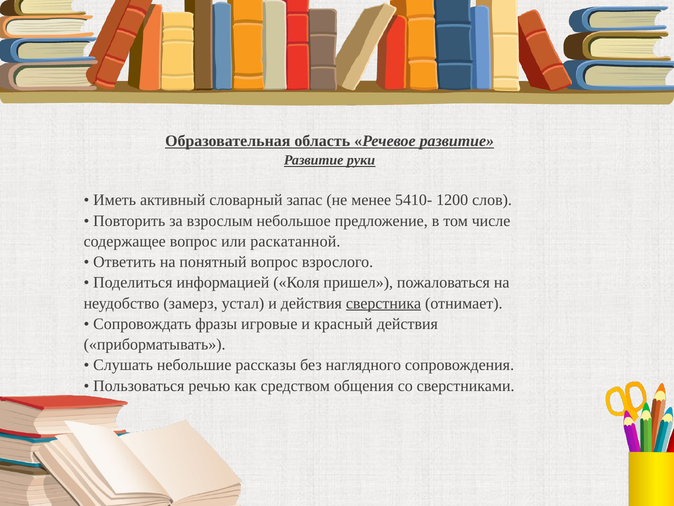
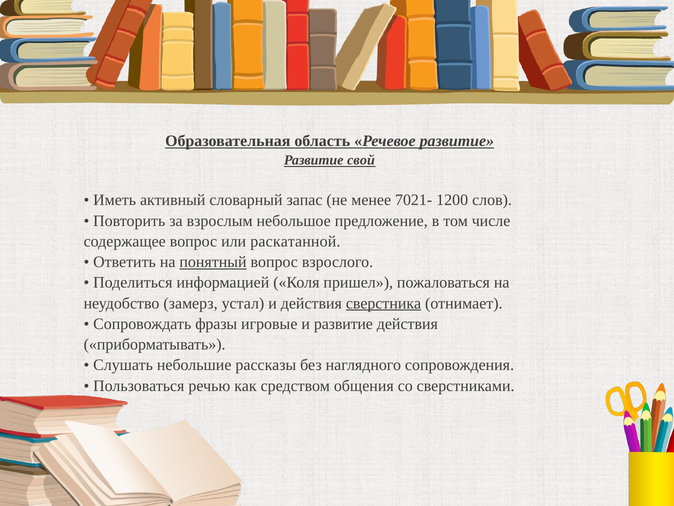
руки: руки -> свой
5410-: 5410- -> 7021-
понятный underline: none -> present
и красный: красный -> развитие
